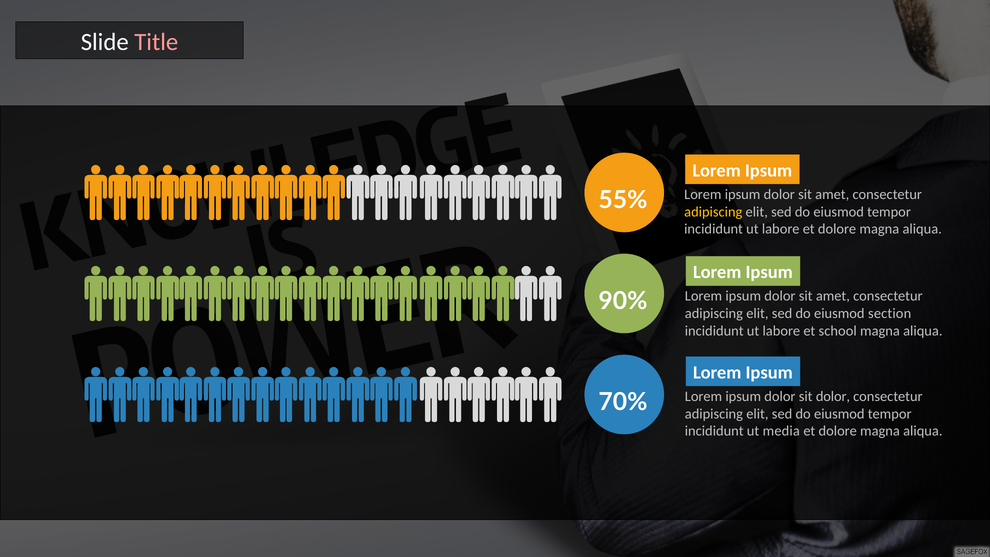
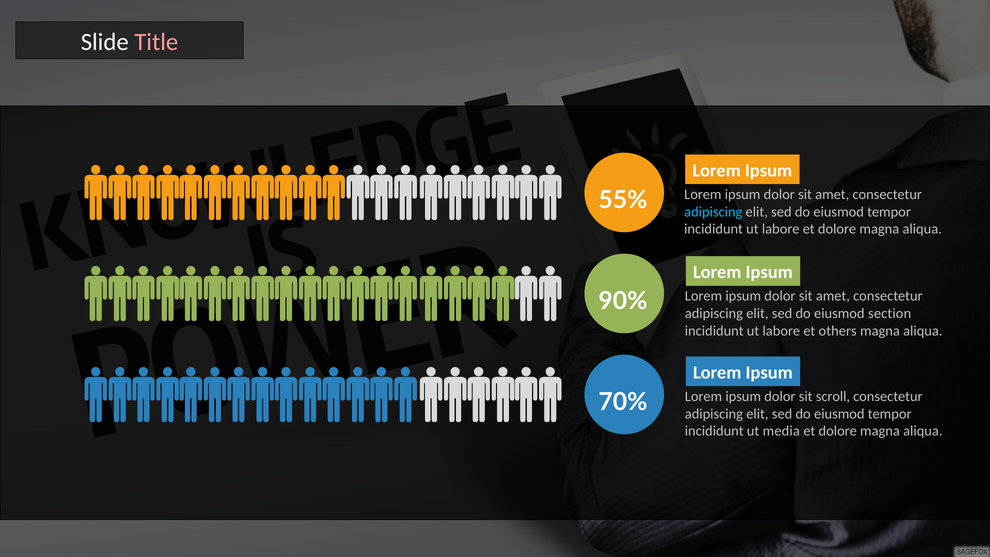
adipiscing at (713, 212) colour: yellow -> light blue
school: school -> others
sit dolor: dolor -> scroll
